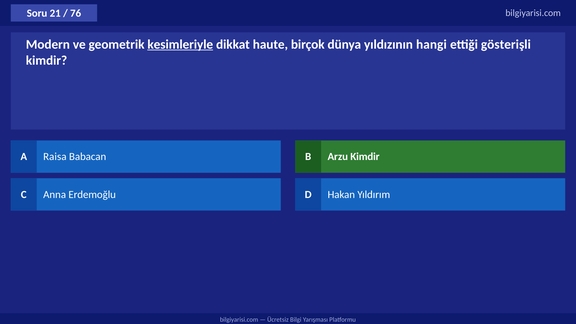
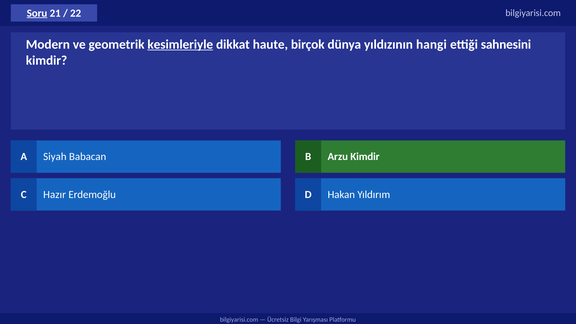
Soru underline: none -> present
76: 76 -> 22
gösterişli: gösterişli -> sahnesini
Raisa: Raisa -> Siyah
Anna: Anna -> Hazır
